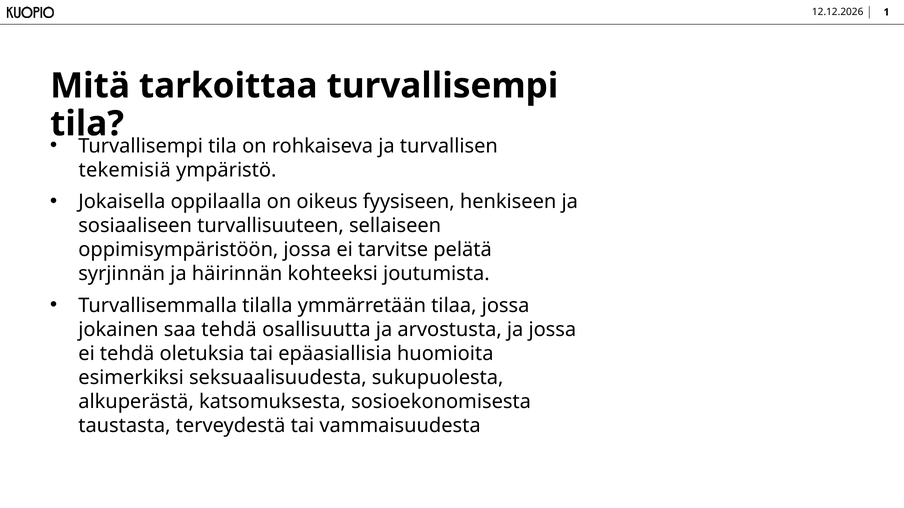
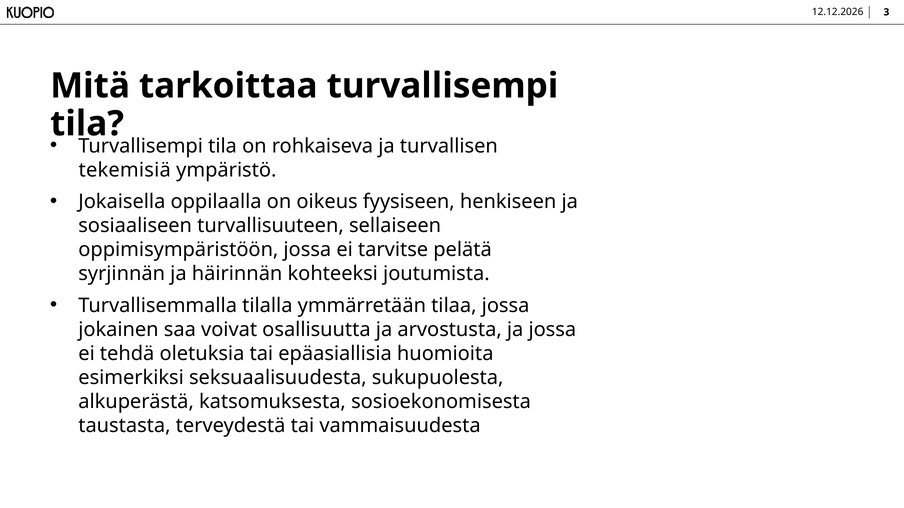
1: 1 -> 3
saa tehdä: tehdä -> voivat
